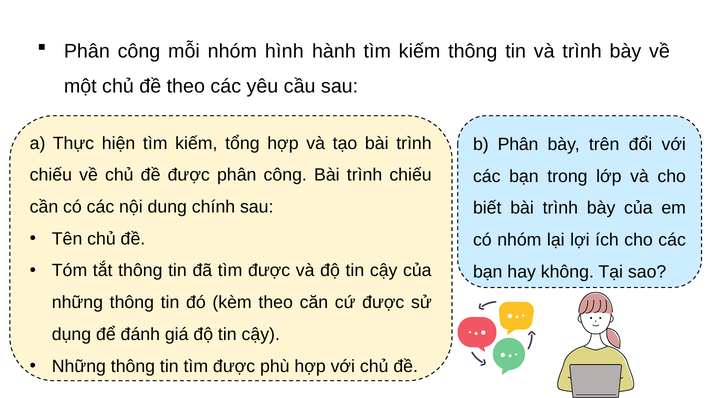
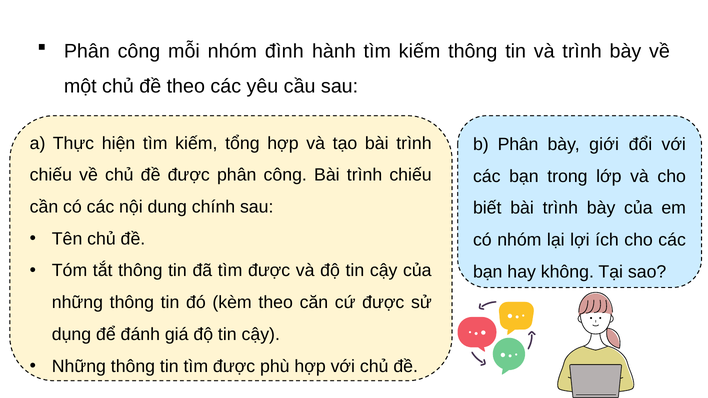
hình: hình -> đình
trên: trên -> giới
